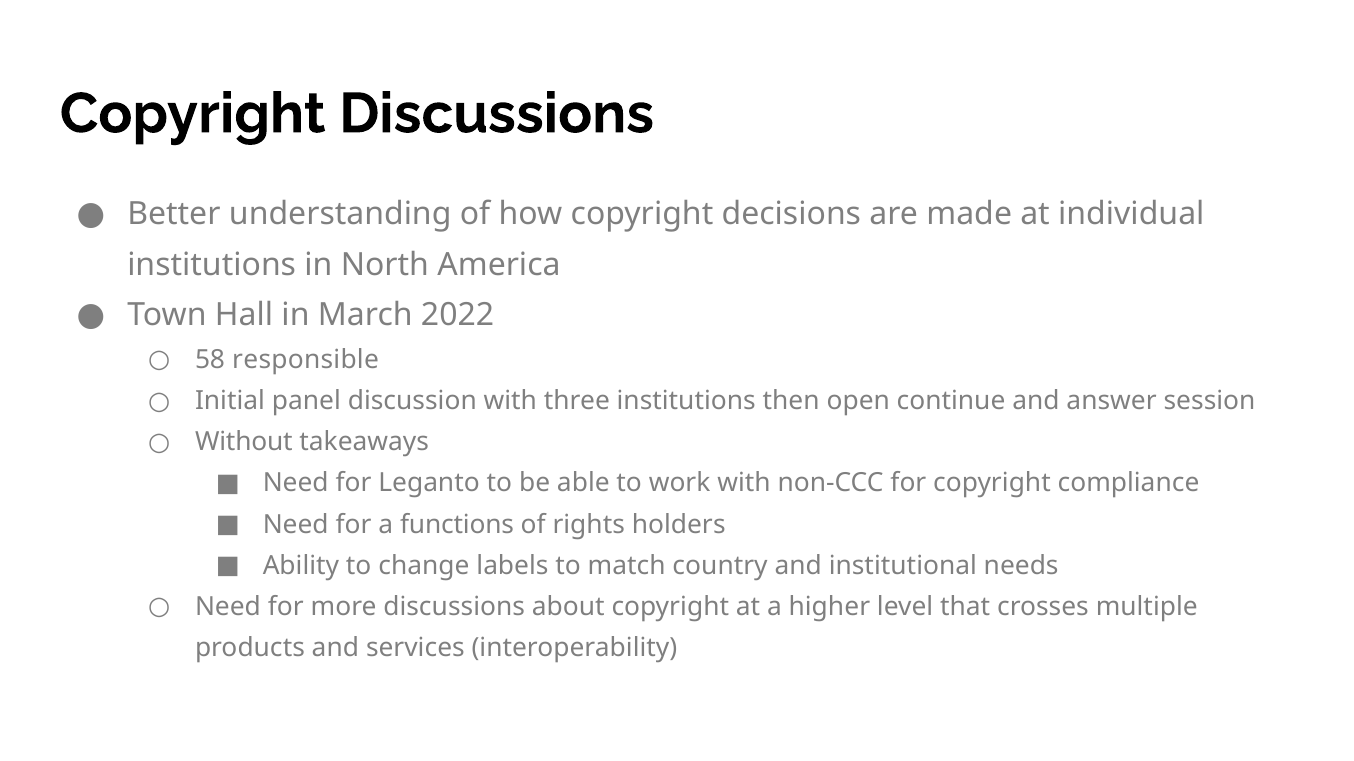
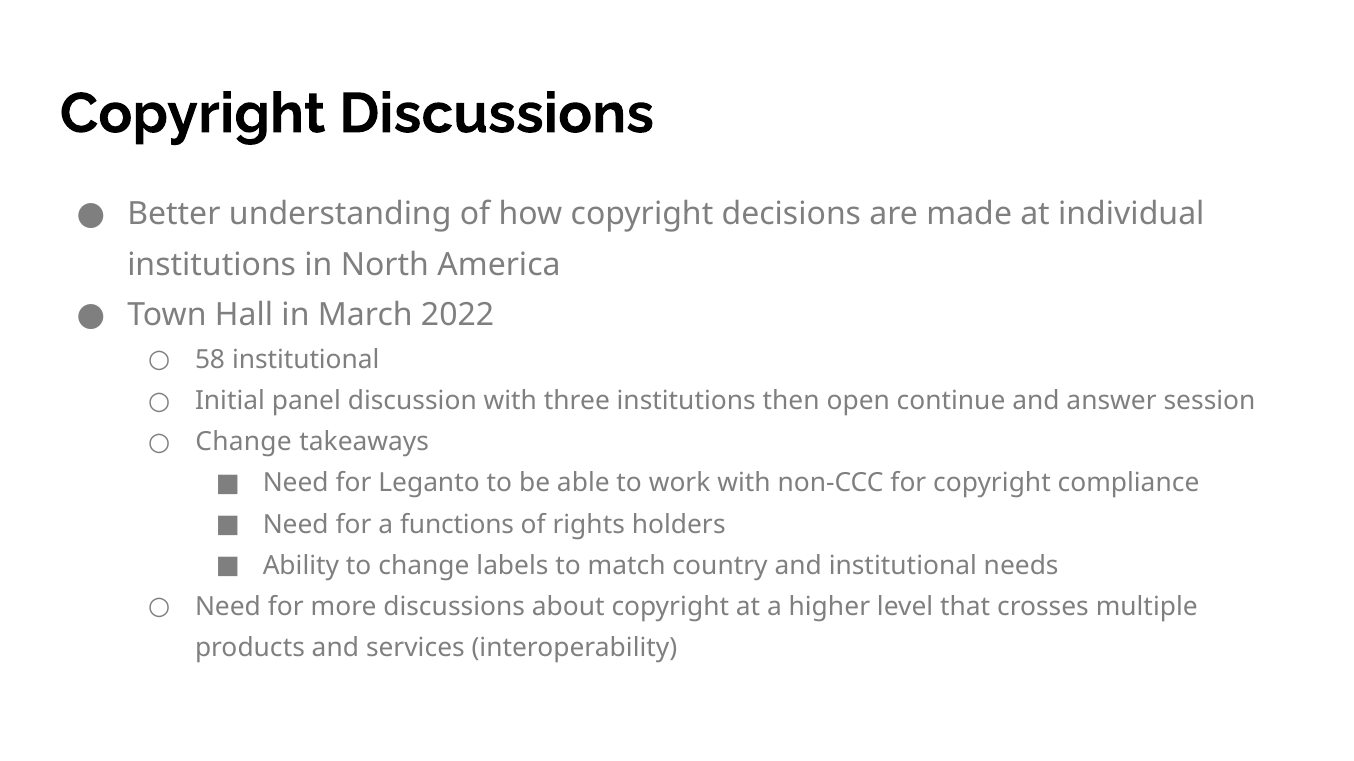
58 responsible: responsible -> institutional
Without at (244, 442): Without -> Change
